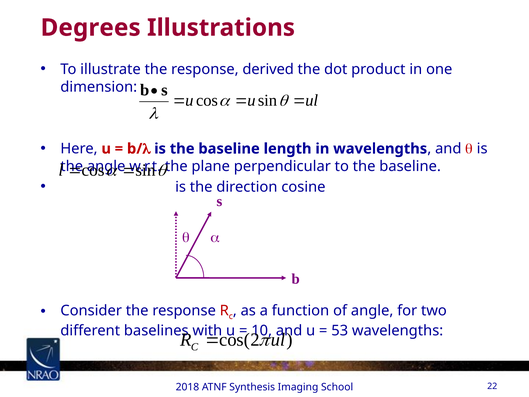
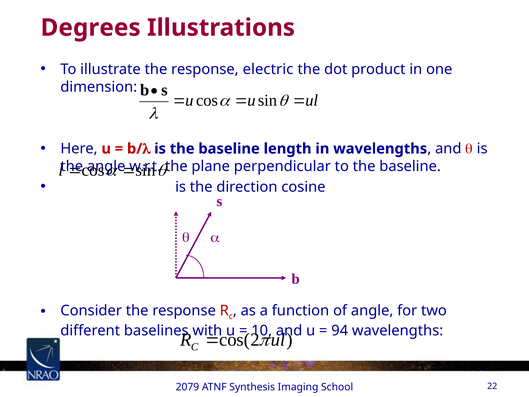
derived: derived -> electric
53: 53 -> 94
2018: 2018 -> 2079
